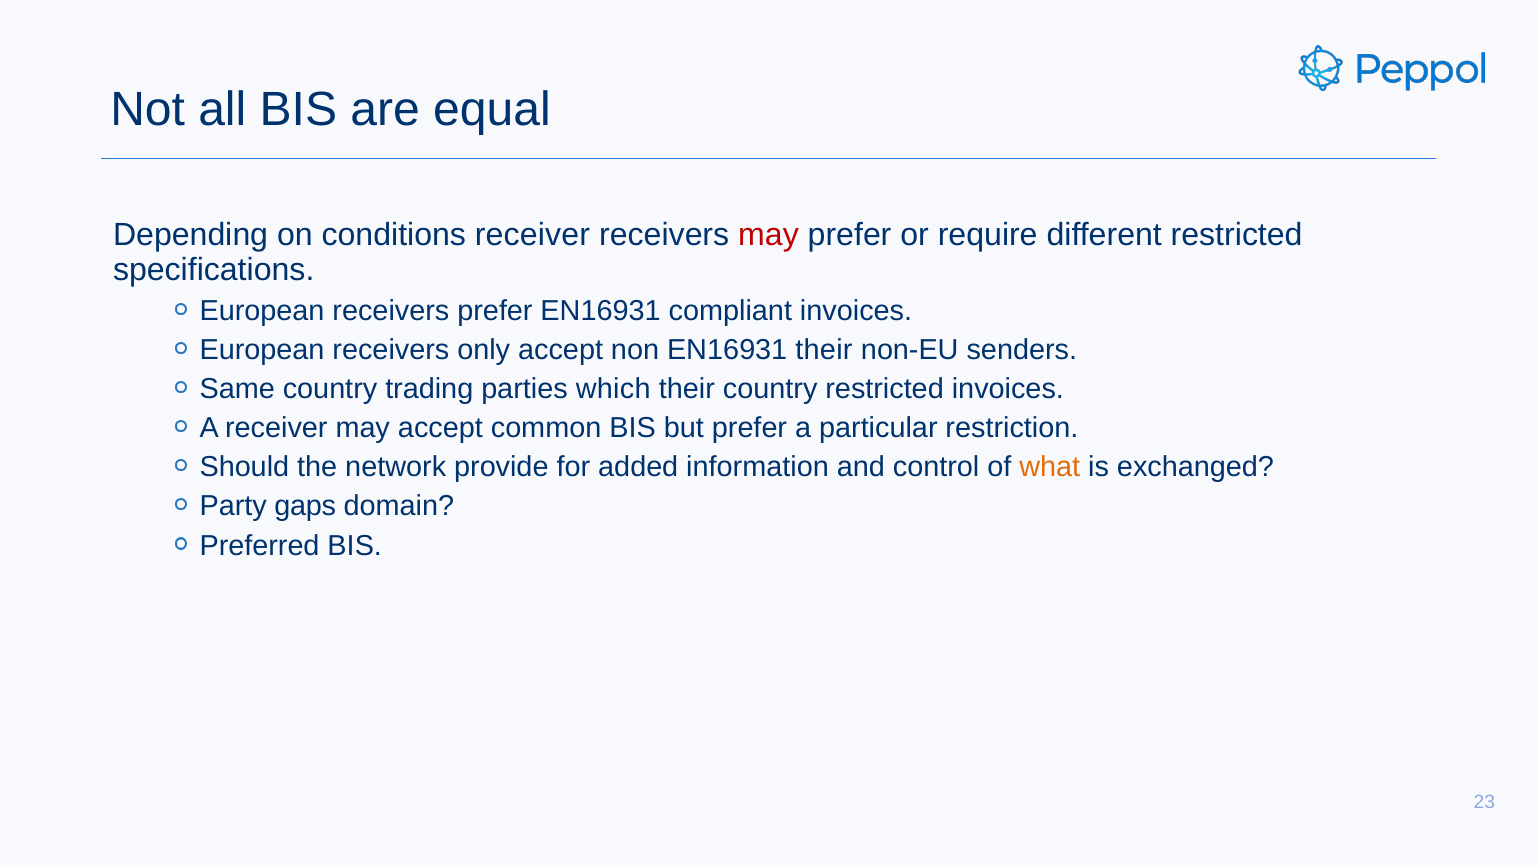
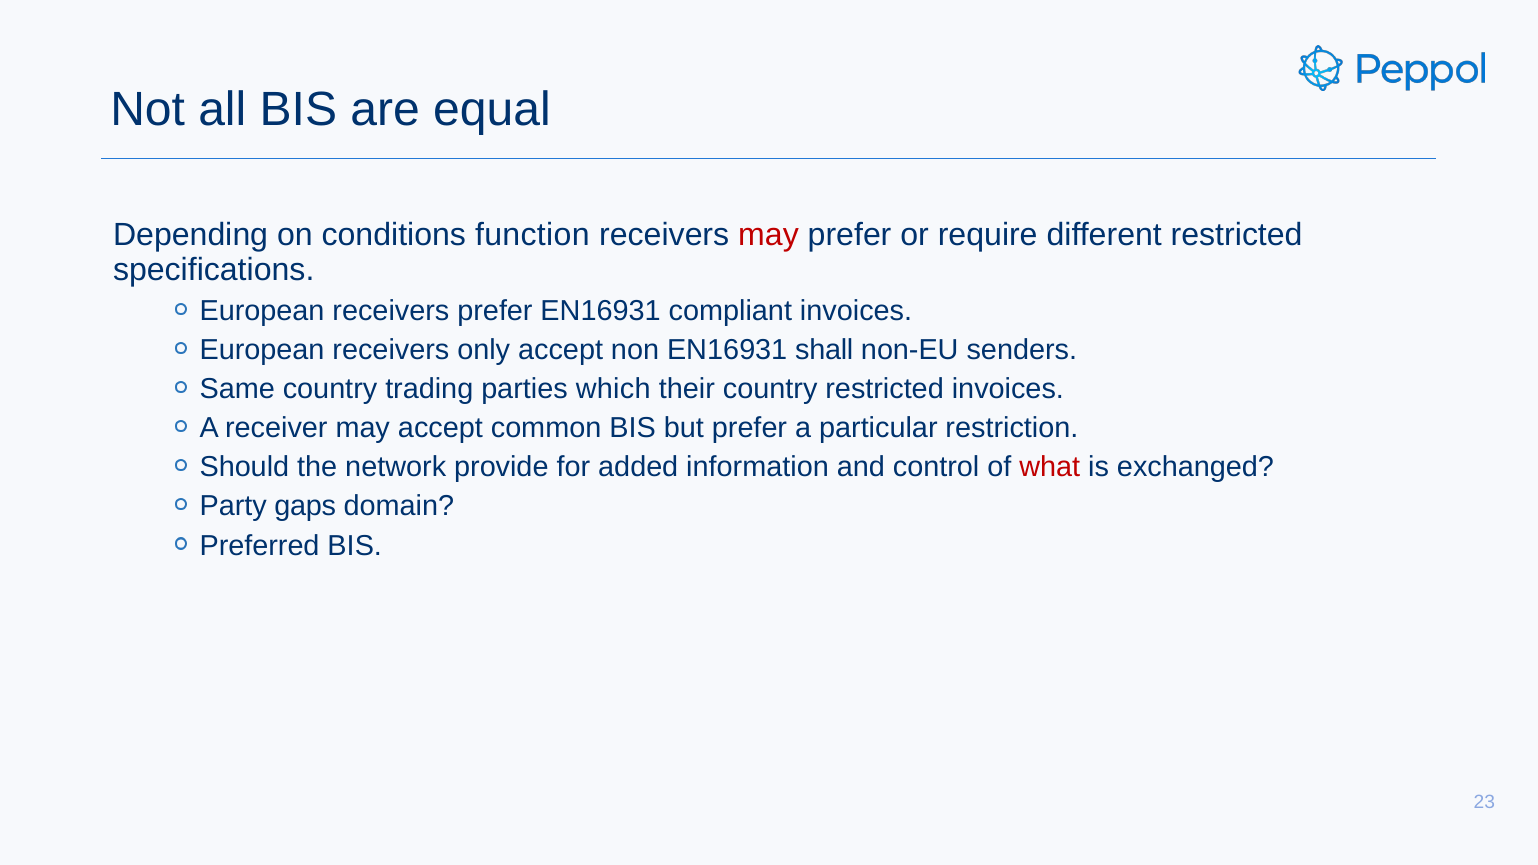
conditions receiver: receiver -> function
EN16931 their: their -> shall
what colour: orange -> red
